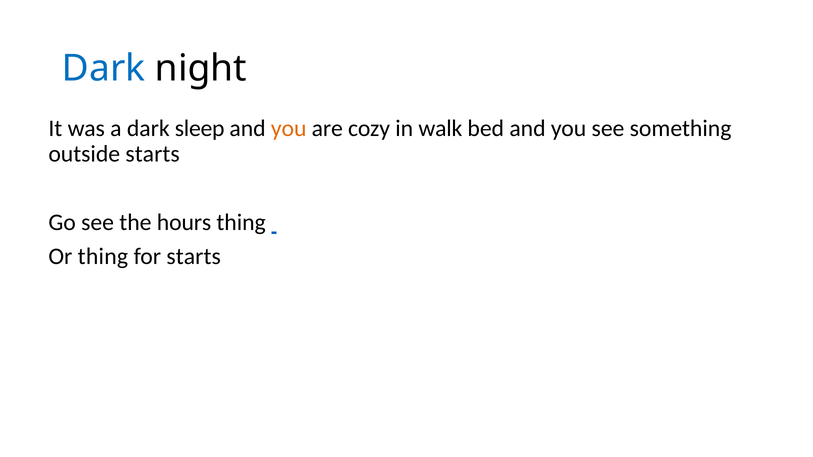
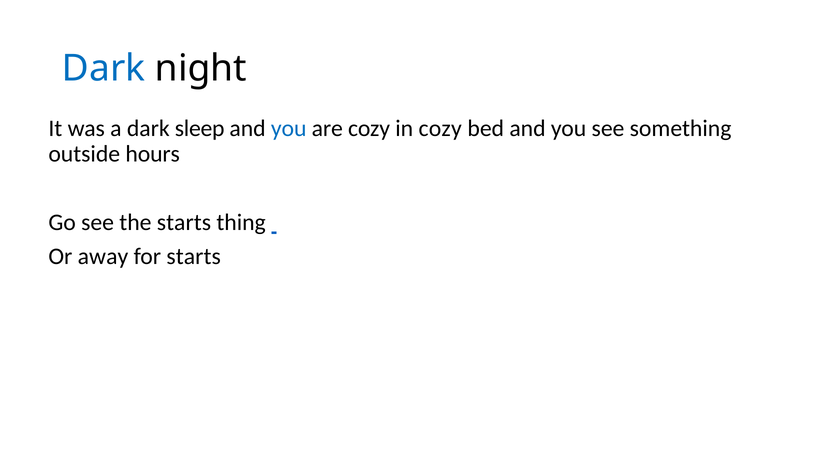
you at (289, 128) colour: orange -> blue
in walk: walk -> cozy
outside starts: starts -> hours
the hours: hours -> starts
Or thing: thing -> away
